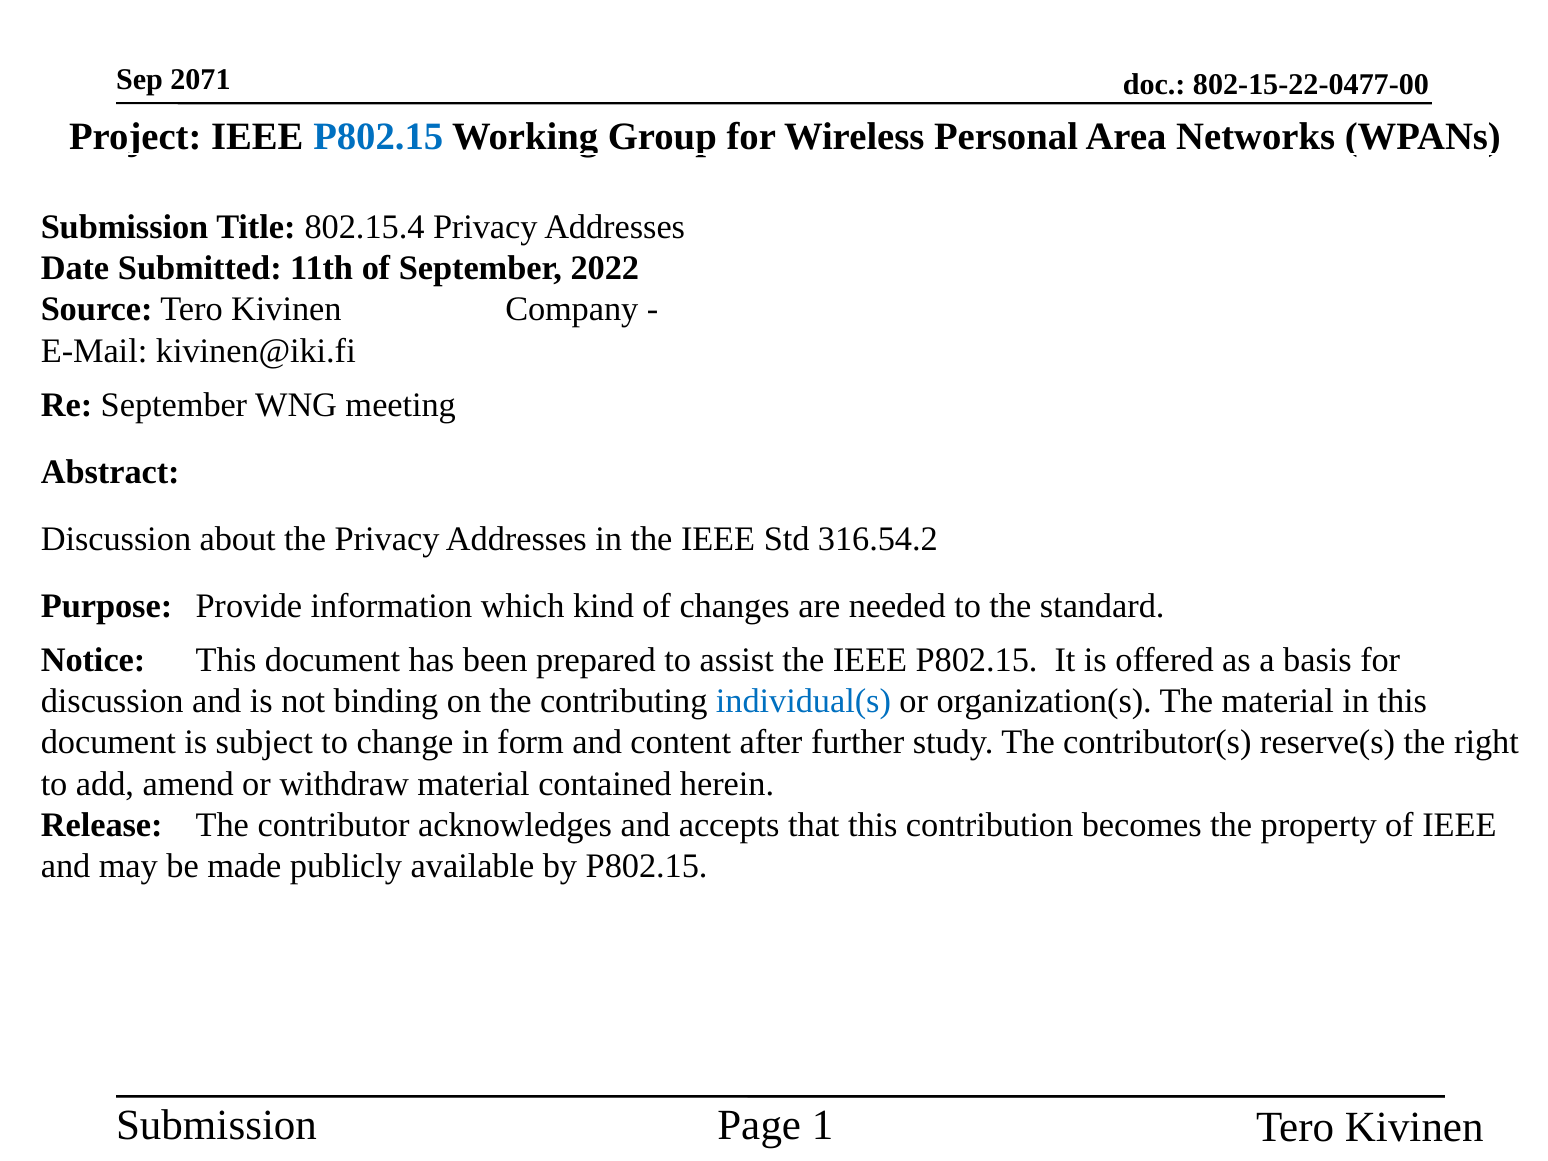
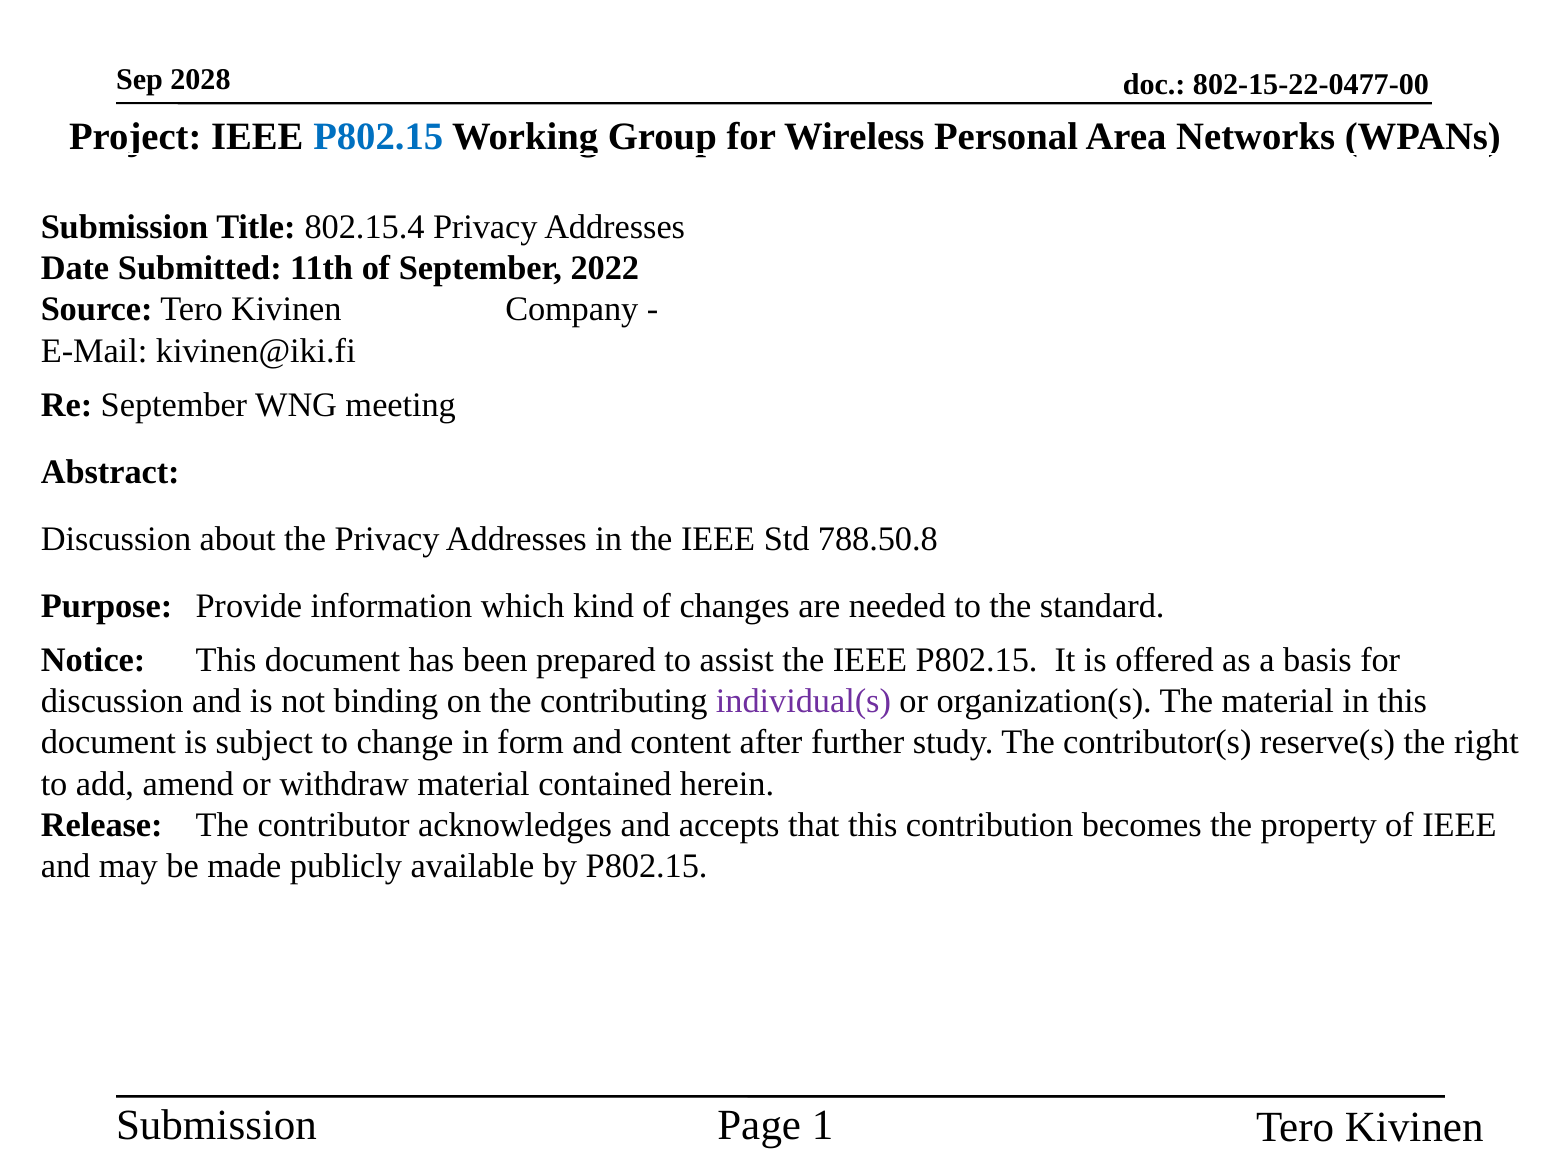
2071: 2071 -> 2028
316.54.2: 316.54.2 -> 788.50.8
individual(s colour: blue -> purple
